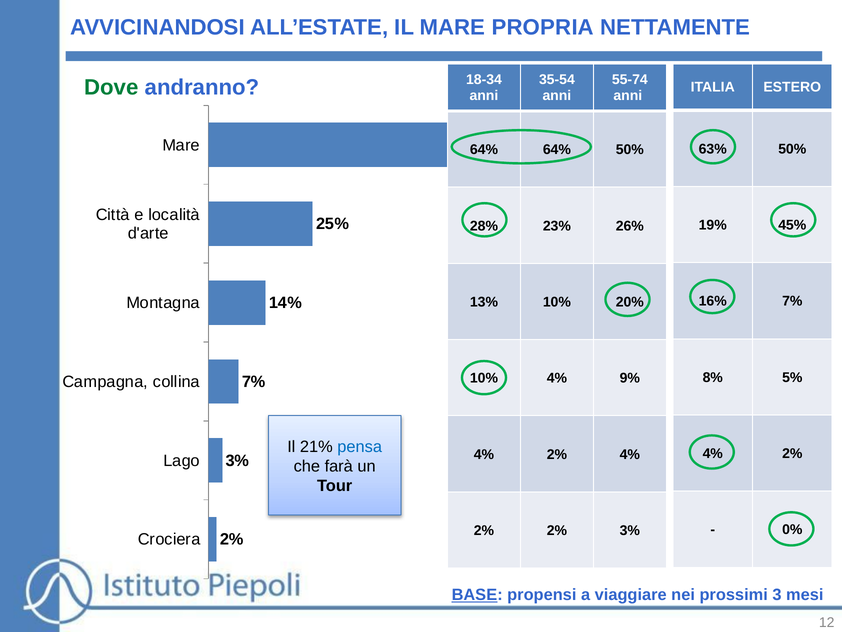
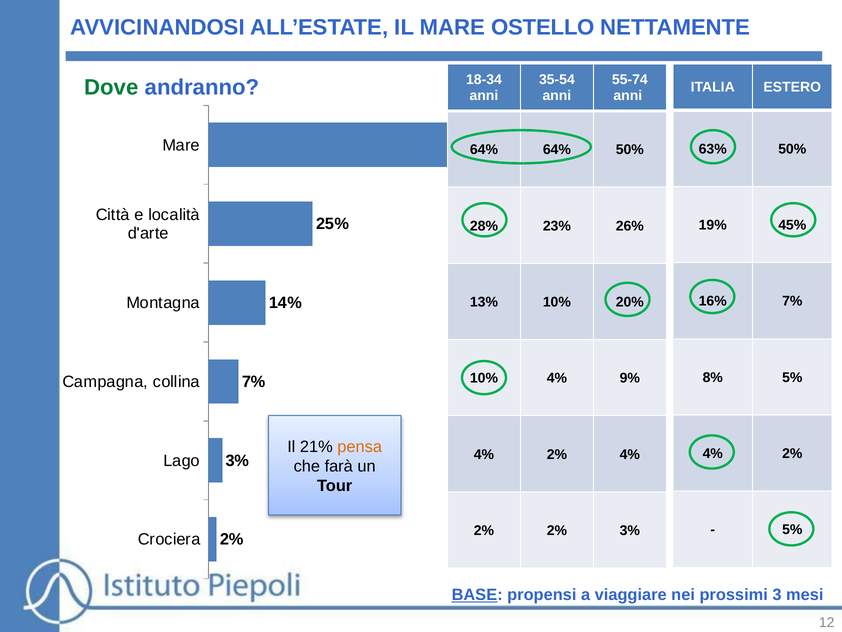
PROPRIA: PROPRIA -> OSTELLO
pensa colour: blue -> orange
0% at (792, 529): 0% -> 5%
